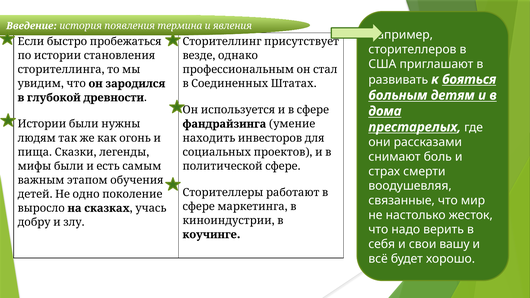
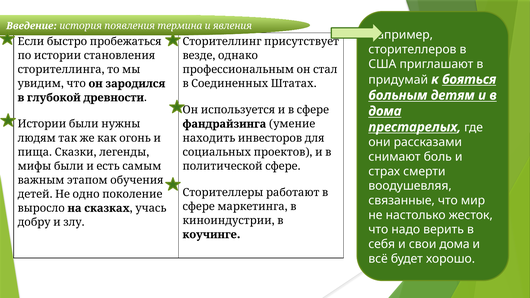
развивать: развивать -> придумай
свои вашу: вашу -> дома
